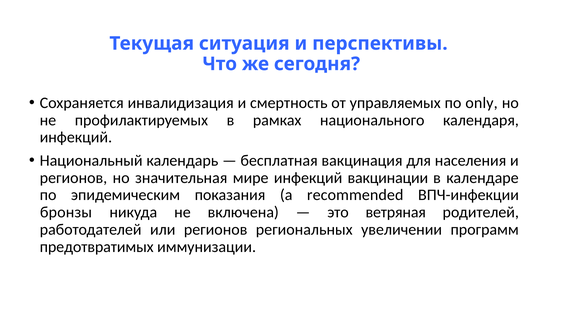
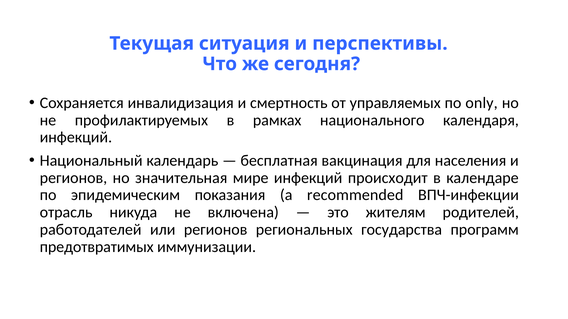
вакцинации: вакцинации -> происходит
бронзы: бронзы -> отрасль
ветряная: ветряная -> жителям
увеличении: увеличении -> государства
